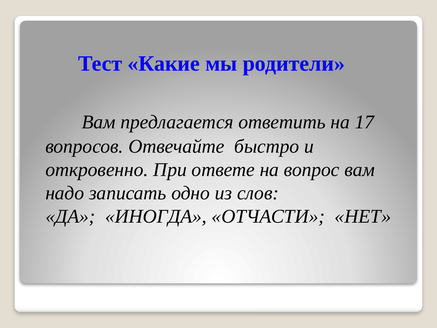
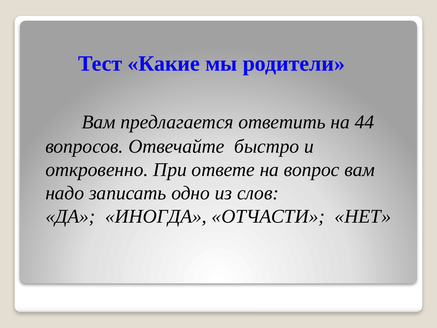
17: 17 -> 44
